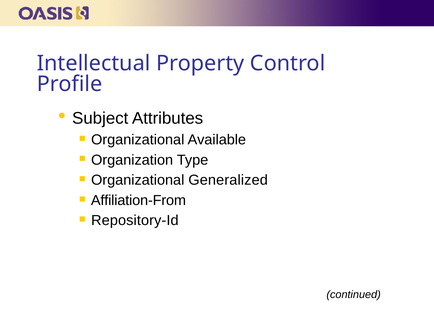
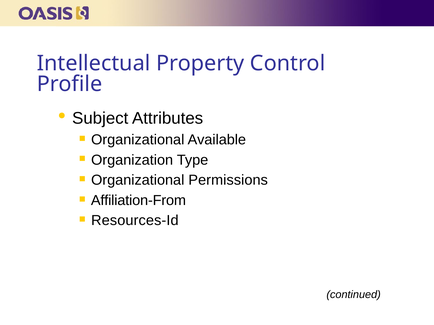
Generalized: Generalized -> Permissions
Repository-Id: Repository-Id -> Resources-Id
